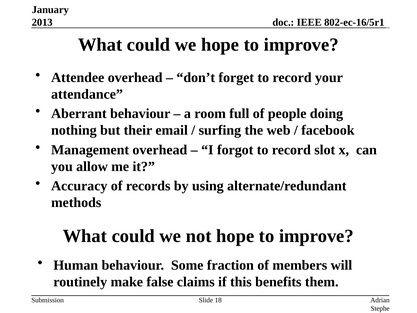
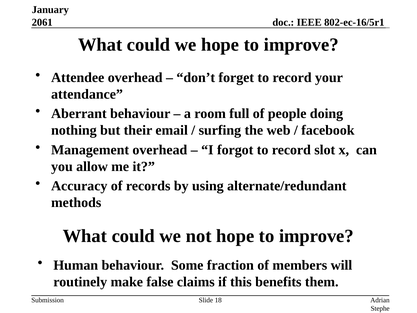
2013: 2013 -> 2061
